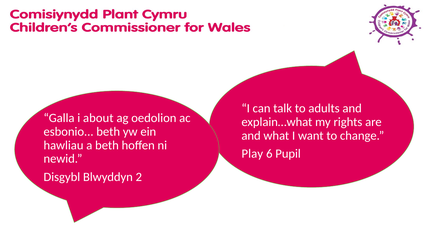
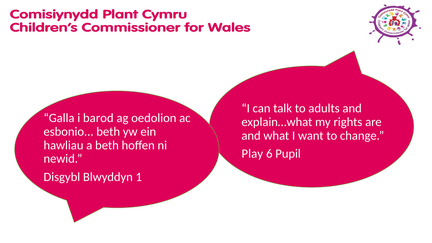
about: about -> barod
2: 2 -> 1
